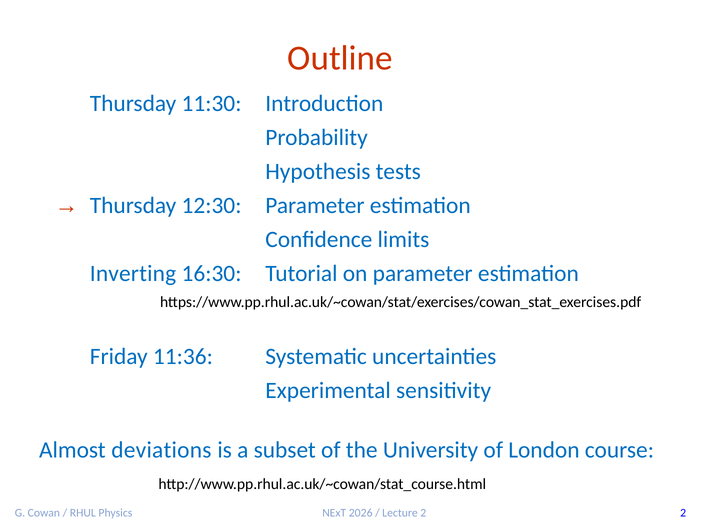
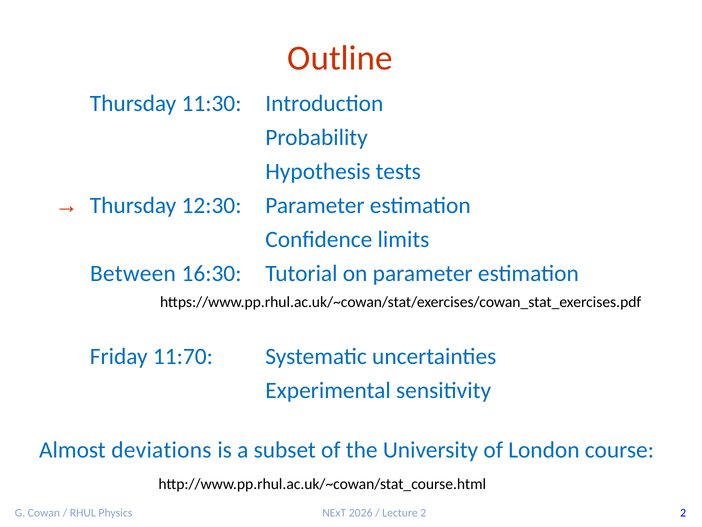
Inverting: Inverting -> Between
11:36: 11:36 -> 11:70
